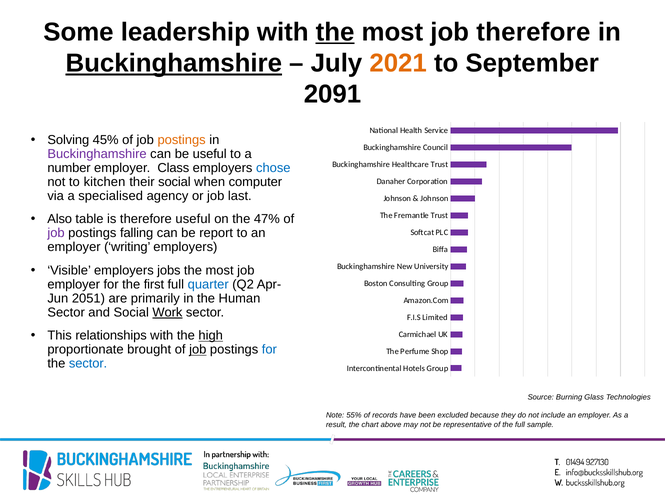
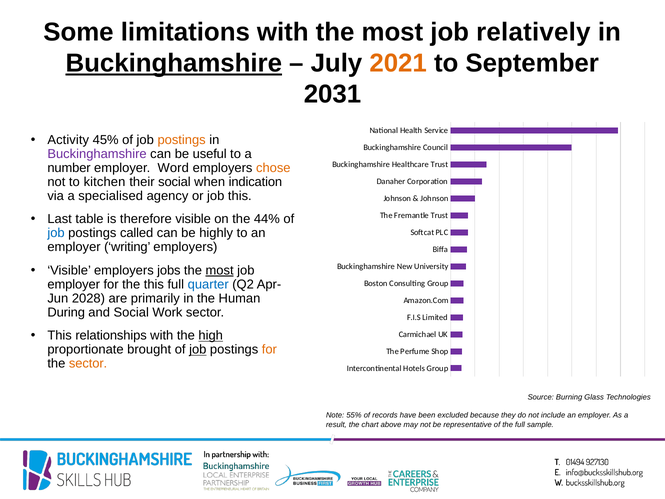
leadership: leadership -> limitations
the at (335, 32) underline: present -> none
job therefore: therefore -> relatively
2091: 2091 -> 2031
Solving: Solving -> Activity
Class: Class -> Word
chose colour: blue -> orange
computer: computer -> indication
job last: last -> this
Also: Also -> Last
therefore useful: useful -> visible
47%: 47% -> 44%
job at (56, 233) colour: purple -> blue
falling: falling -> called
report: report -> highly
most at (220, 270) underline: none -> present
the first: first -> this
2051: 2051 -> 2028
Sector at (66, 312): Sector -> During
Work underline: present -> none
for at (269, 349) colour: blue -> orange
sector at (88, 363) colour: blue -> orange
